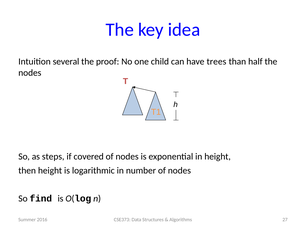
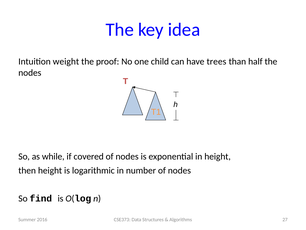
several: several -> weight
steps: steps -> while
